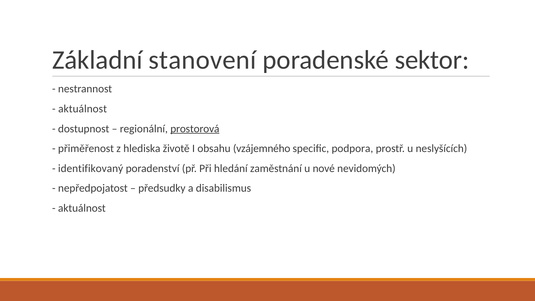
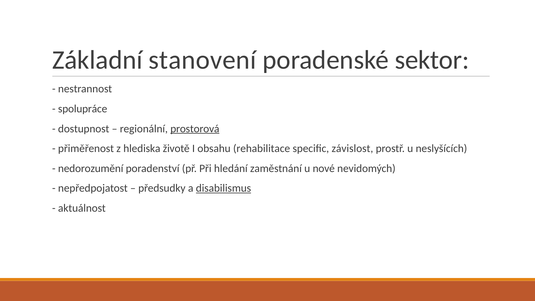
aktuálnost at (83, 109): aktuálnost -> spolupráce
vzájemného: vzájemného -> rehabilitace
podpora: podpora -> závislost
identifikovaný: identifikovaný -> nedorozumění
disabilismus underline: none -> present
